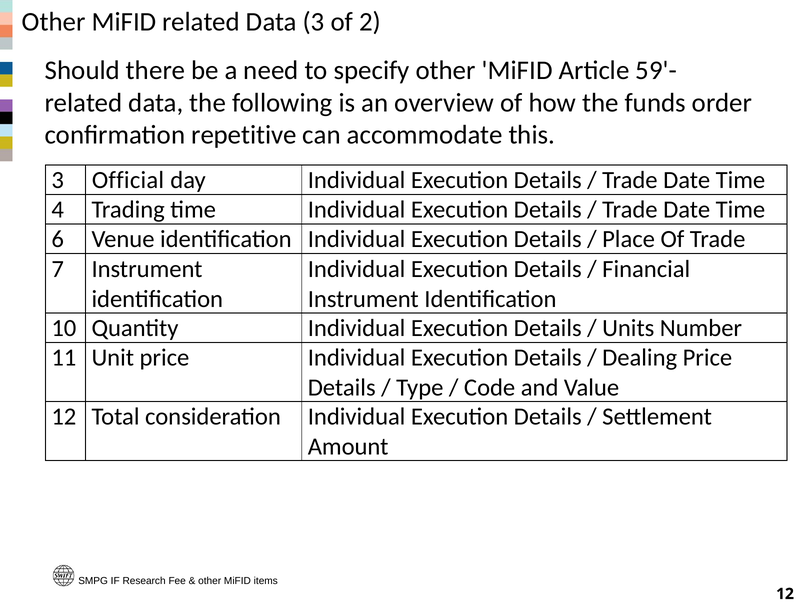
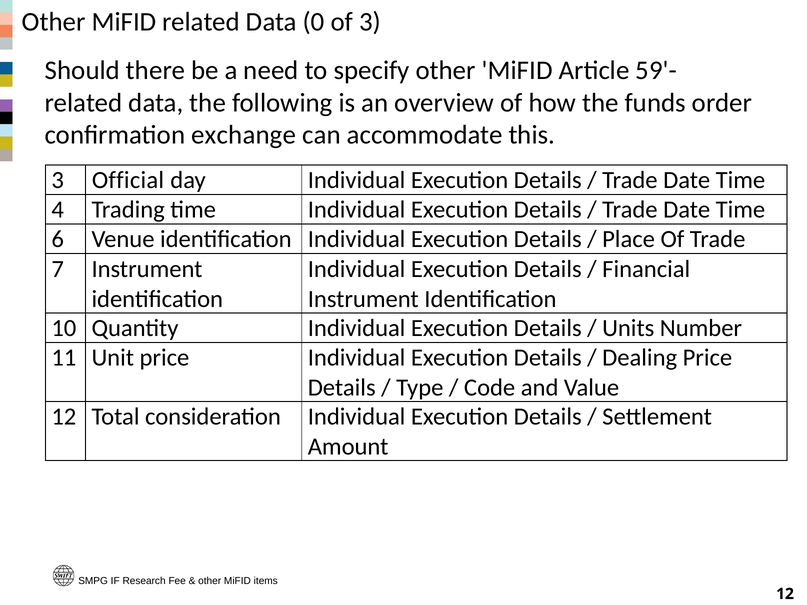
Data 3: 3 -> 0
of 2: 2 -> 3
repetitive: repetitive -> exchange
